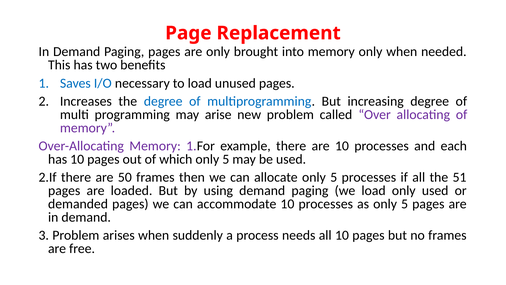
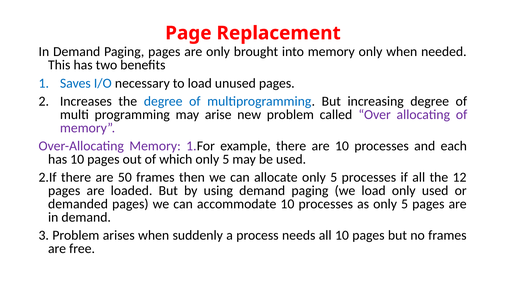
51: 51 -> 12
